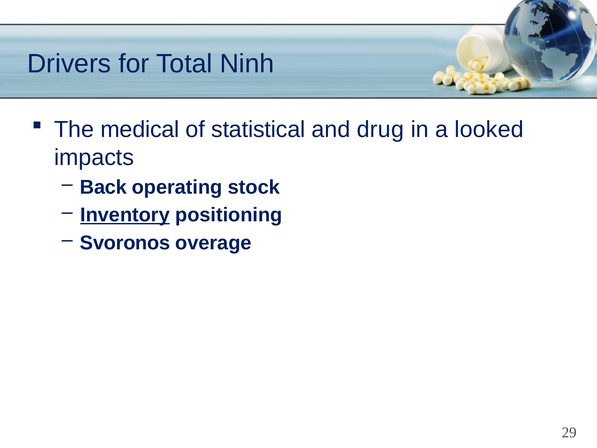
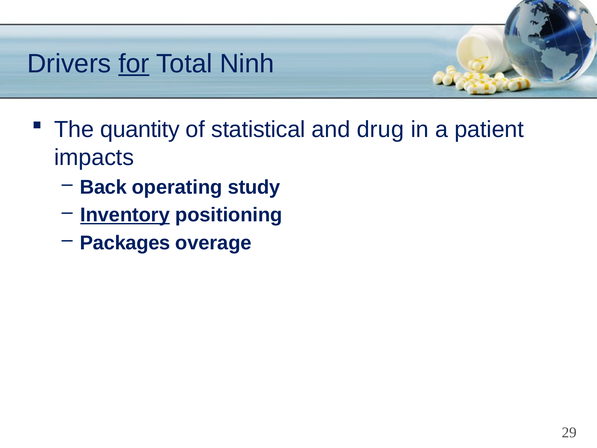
for underline: none -> present
medical: medical -> quantity
looked: looked -> patient
stock: stock -> study
Svoronos: Svoronos -> Packages
